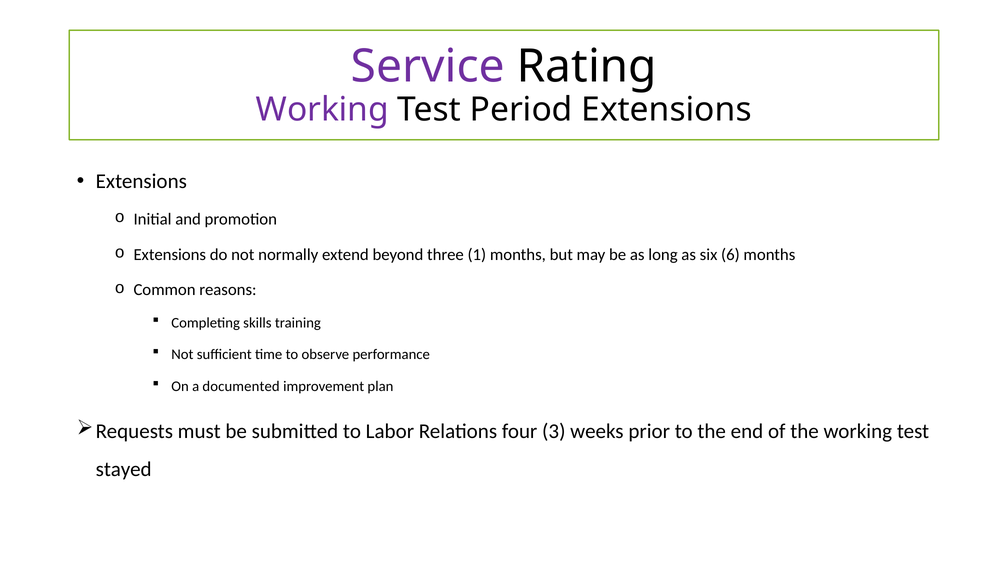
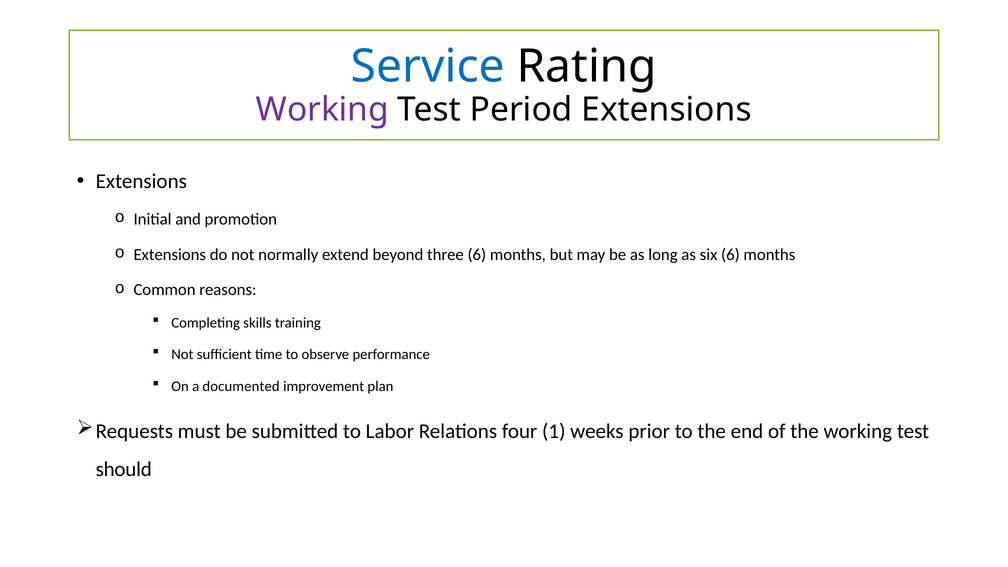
Service colour: purple -> blue
three 1: 1 -> 6
3: 3 -> 1
stayed: stayed -> should
